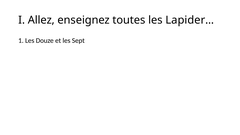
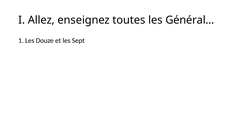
Lapider…: Lapider… -> Général…
